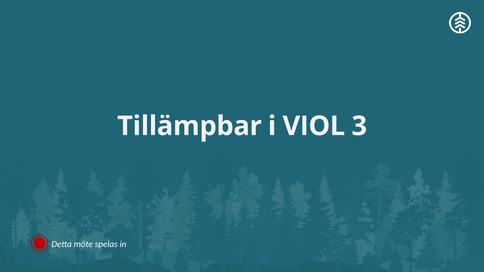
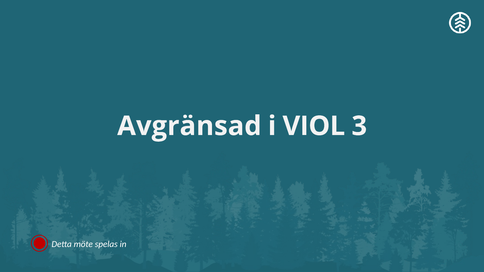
Tillämpbar: Tillämpbar -> Avgränsad
